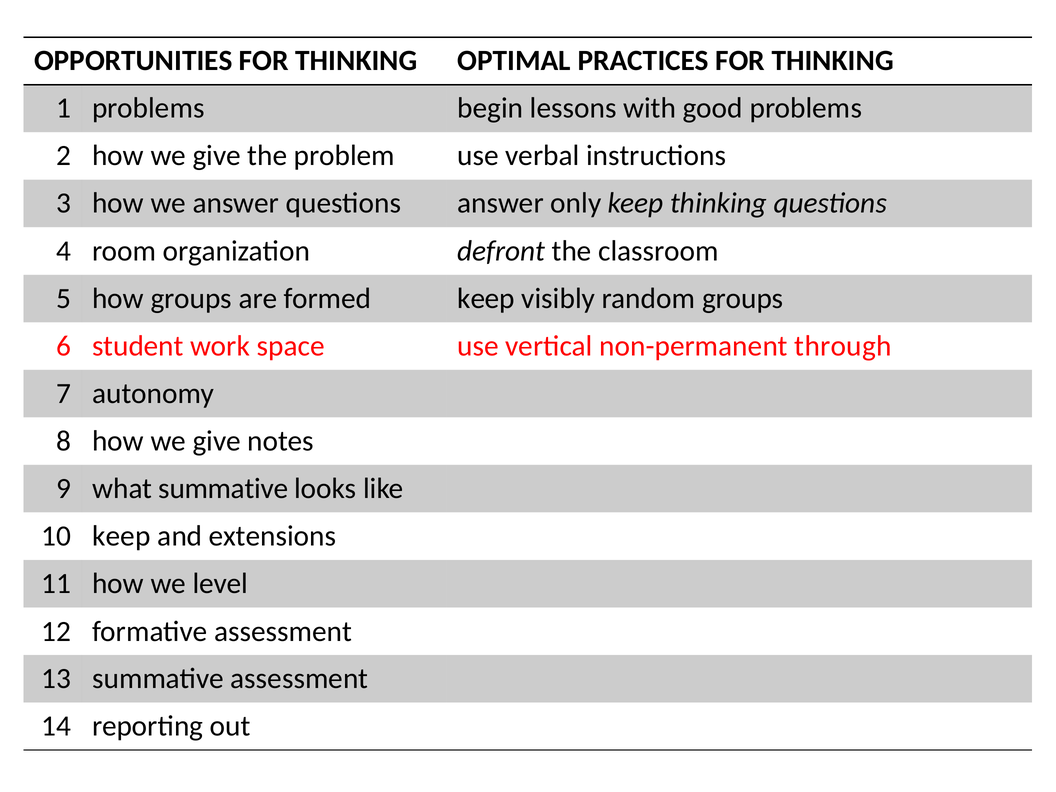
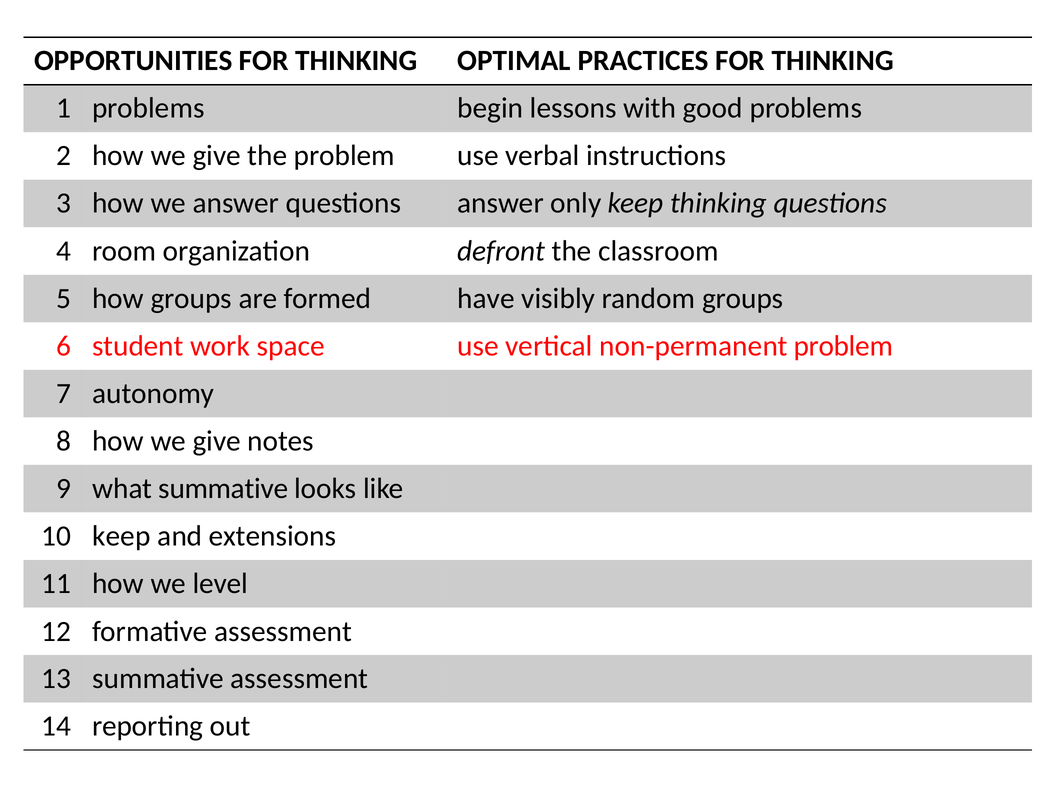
formed keep: keep -> have
non-permanent through: through -> problem
